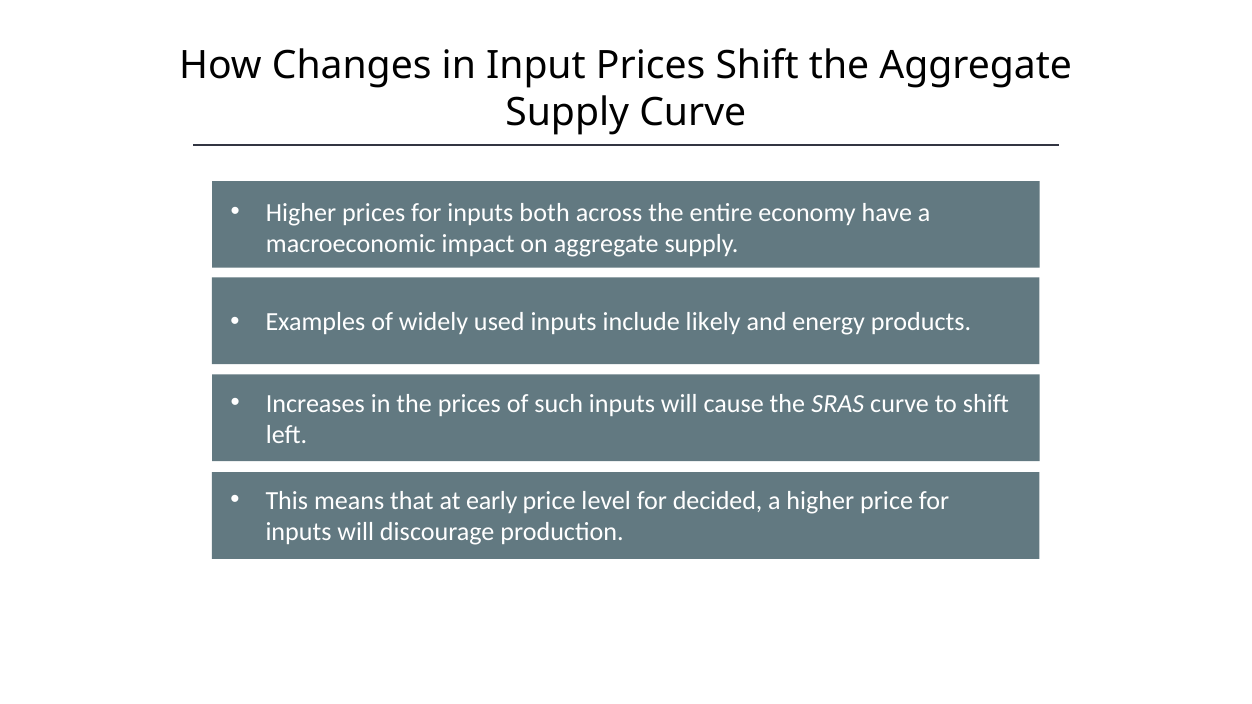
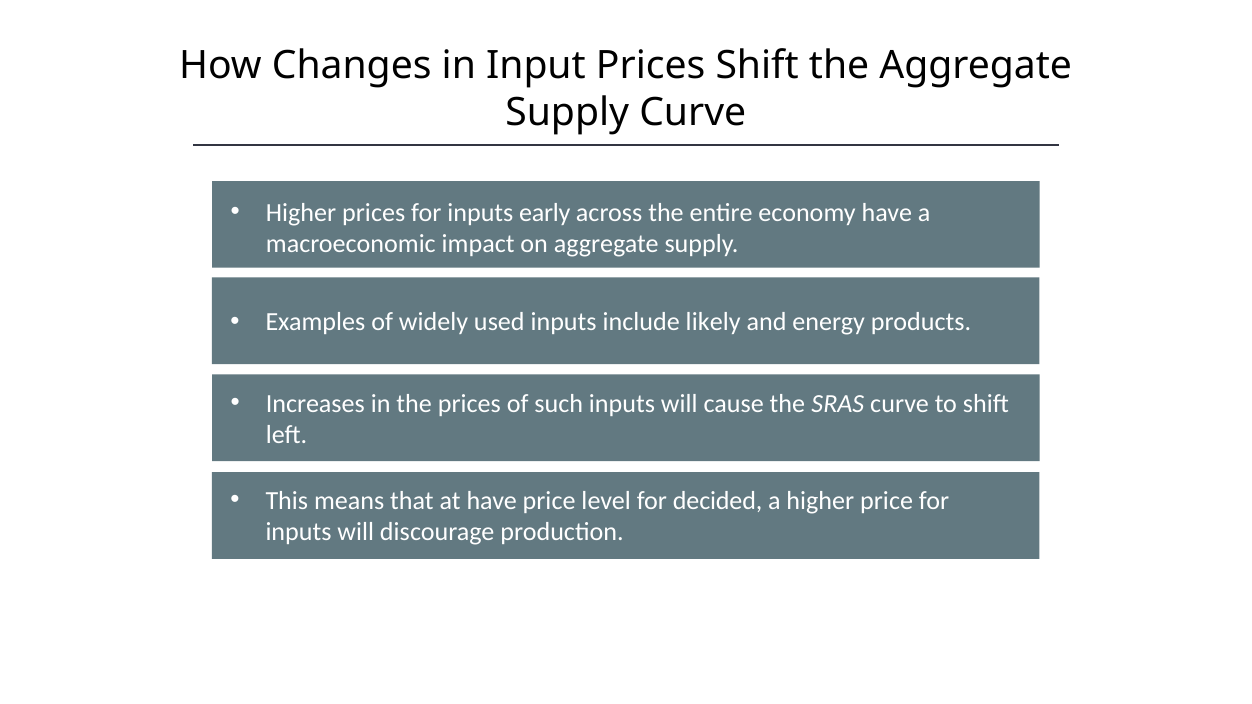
both: both -> early
at early: early -> have
